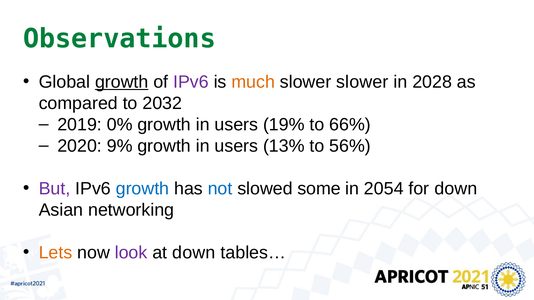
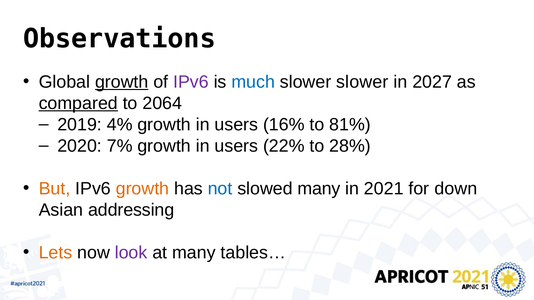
Observations colour: green -> black
much colour: orange -> blue
2028: 2028 -> 2027
compared underline: none -> present
2032: 2032 -> 2064
0%: 0% -> 4%
19%: 19% -> 16%
66%: 66% -> 81%
9%: 9% -> 7%
13%: 13% -> 22%
56%: 56% -> 28%
But colour: purple -> orange
growth at (143, 189) colour: blue -> orange
slowed some: some -> many
2054: 2054 -> 2021
networking: networking -> addressing
at down: down -> many
